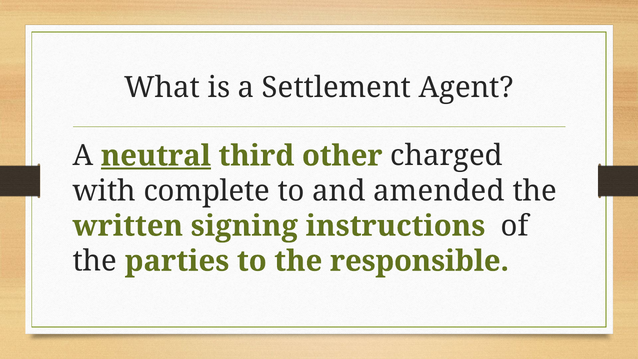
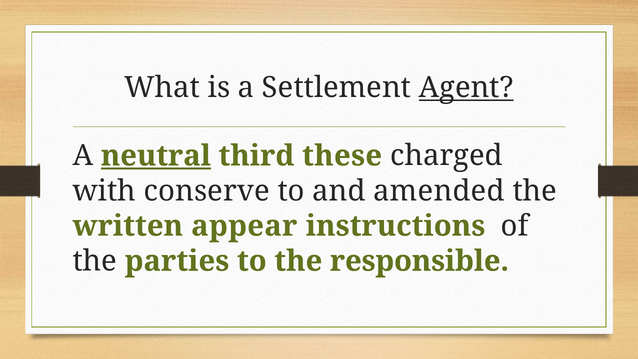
Agent underline: none -> present
other: other -> these
complete: complete -> conserve
signing: signing -> appear
